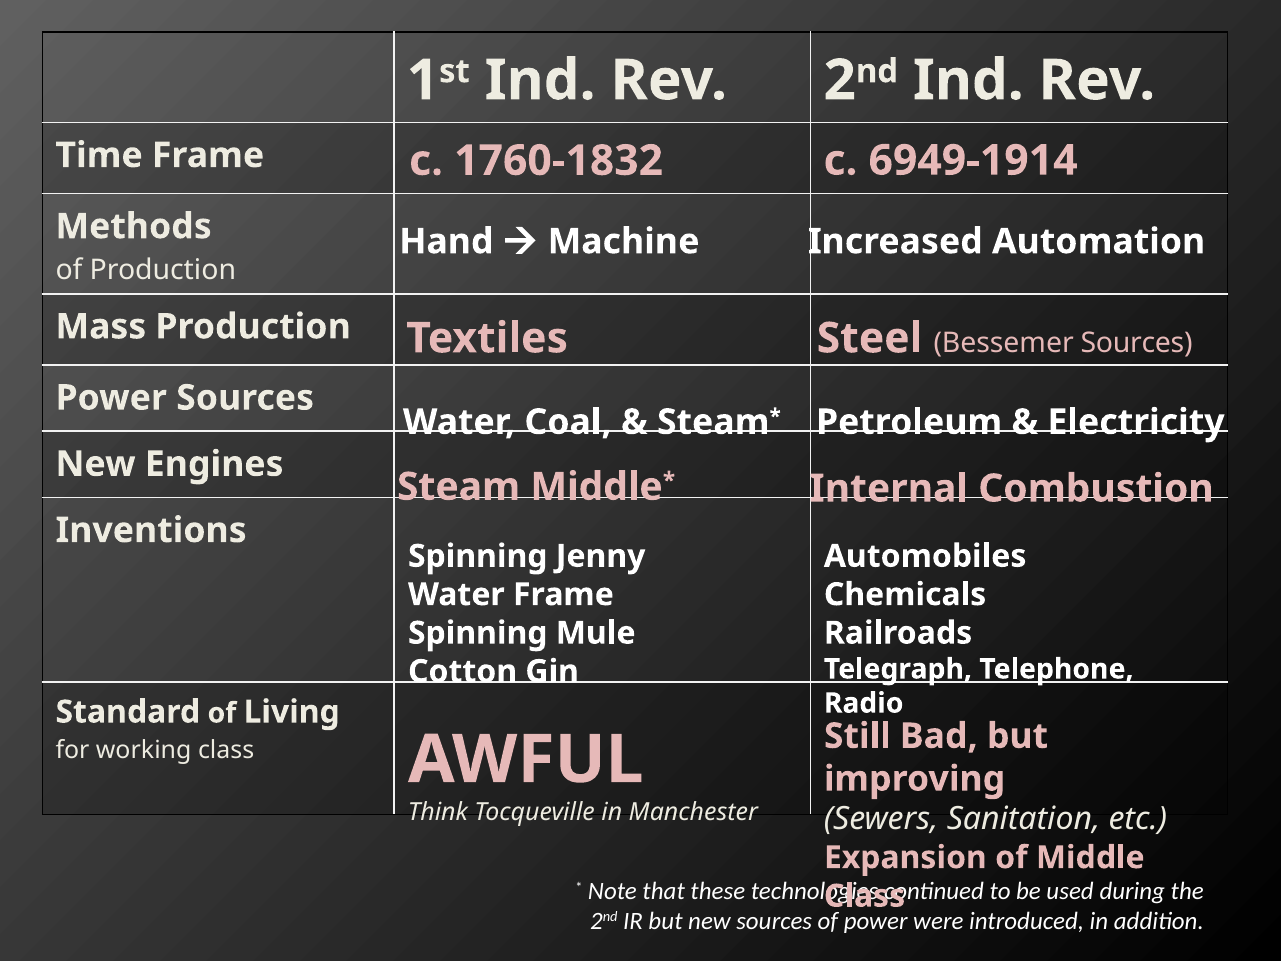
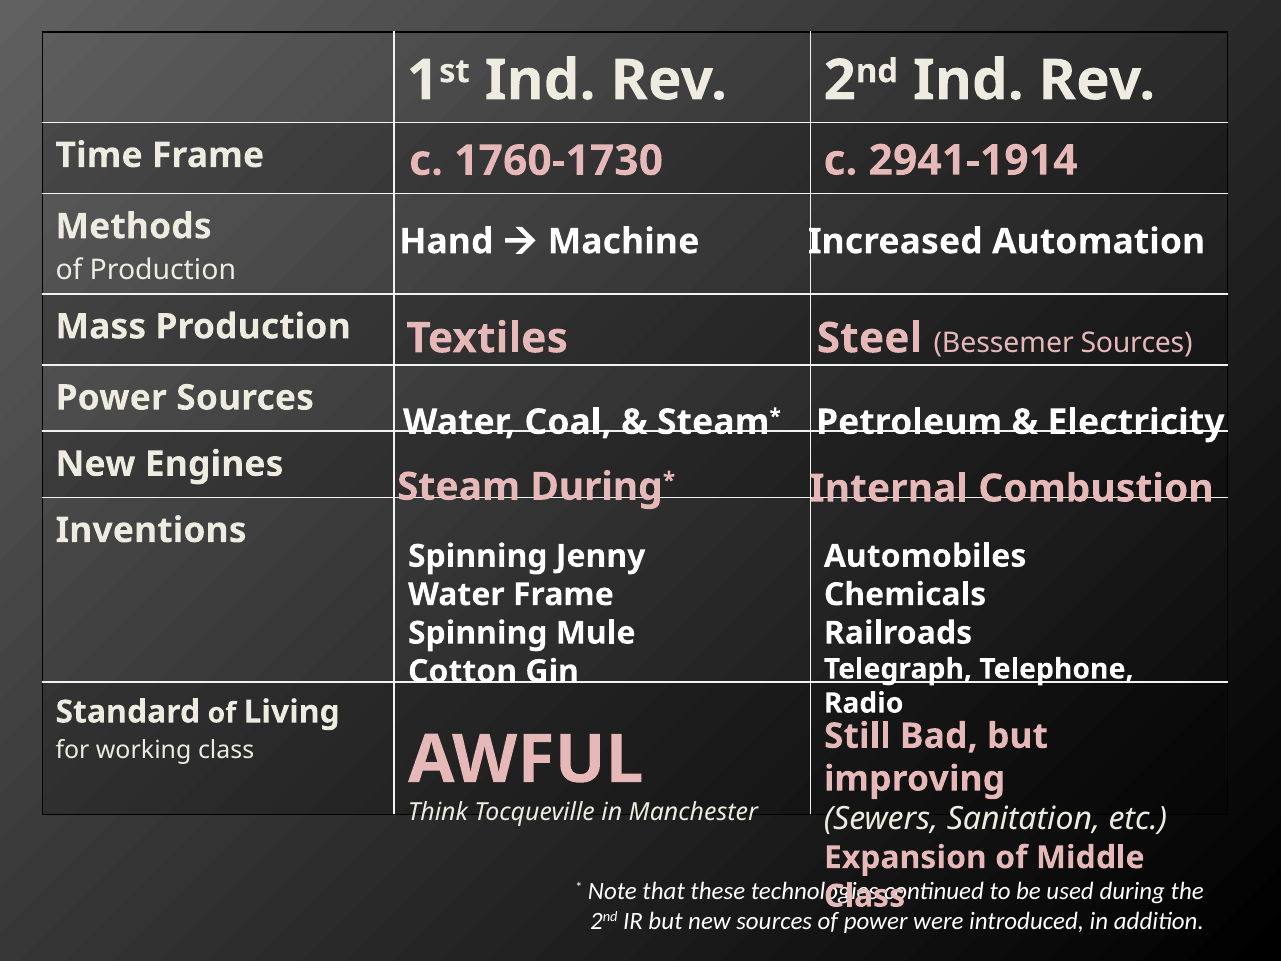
1760-1832: 1760-1832 -> 1760-1730
6949-1914: 6949-1914 -> 2941-1914
Steam Middle: Middle -> During
